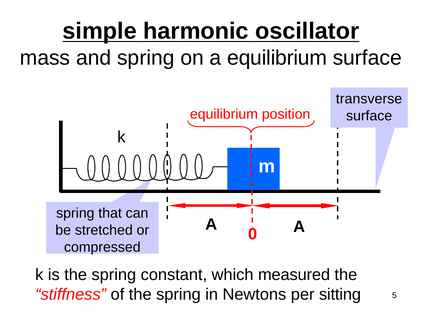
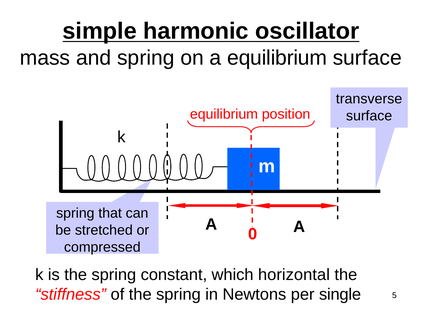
measured: measured -> horizontal
sitting: sitting -> single
